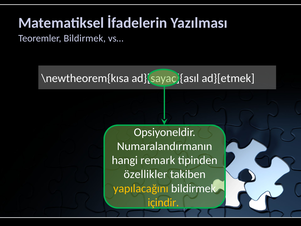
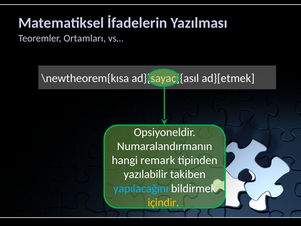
Teoremler Bildirmek: Bildirmek -> Ortamları
özellikler: özellikler -> yazılabilir
yapılacağını colour: yellow -> light blue
